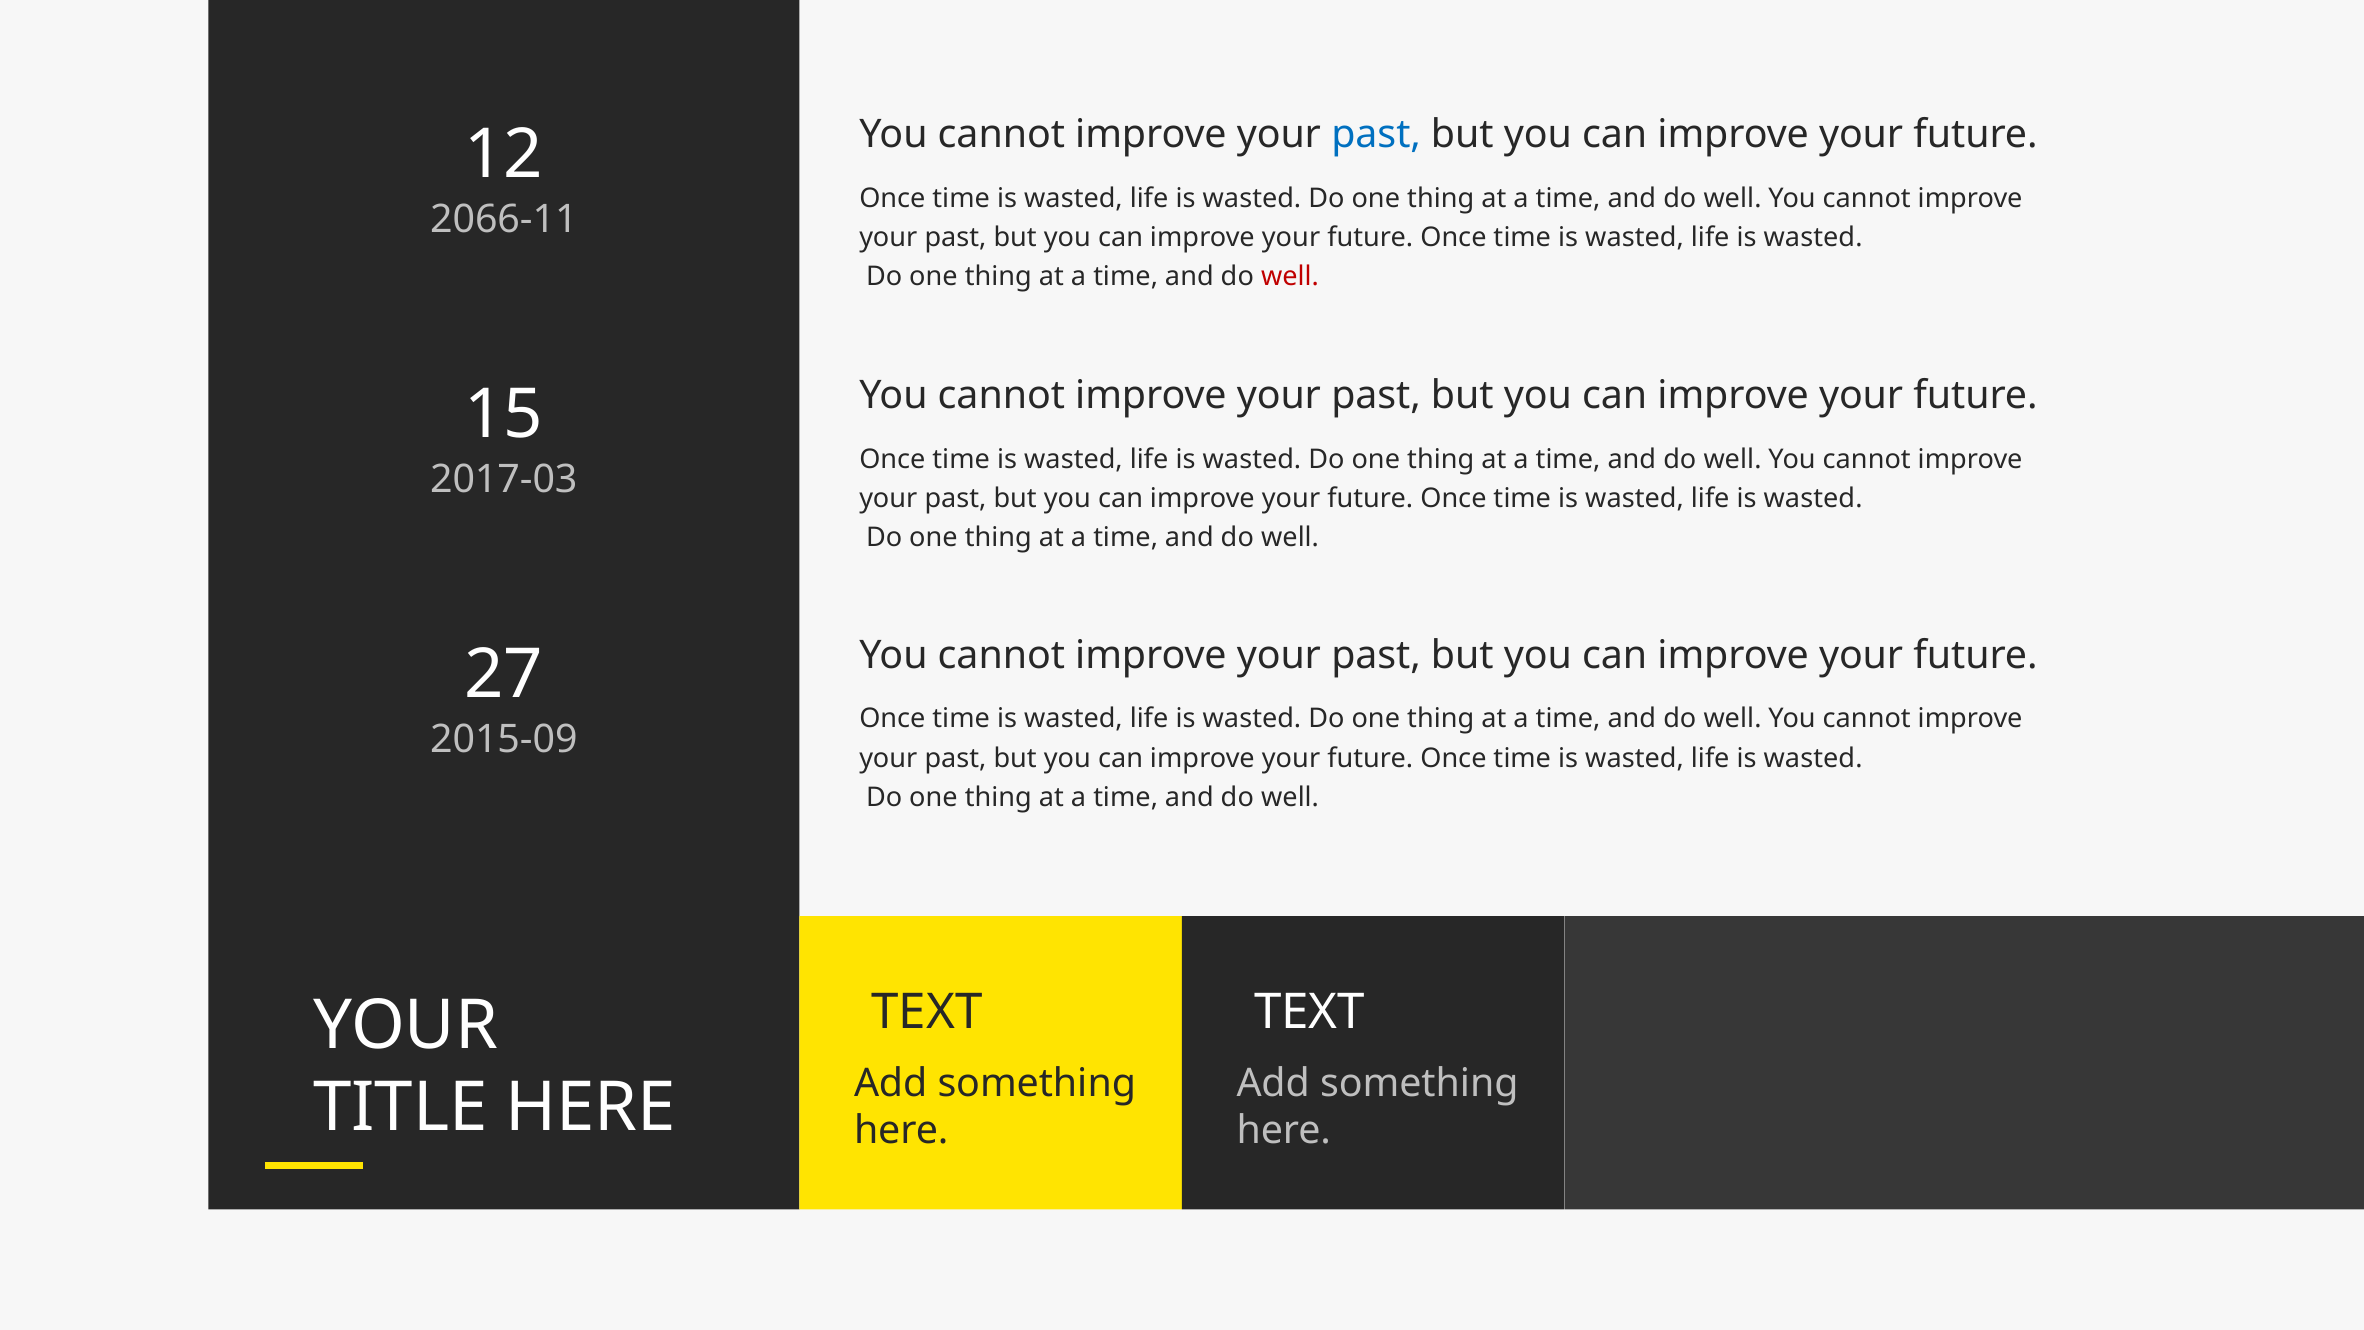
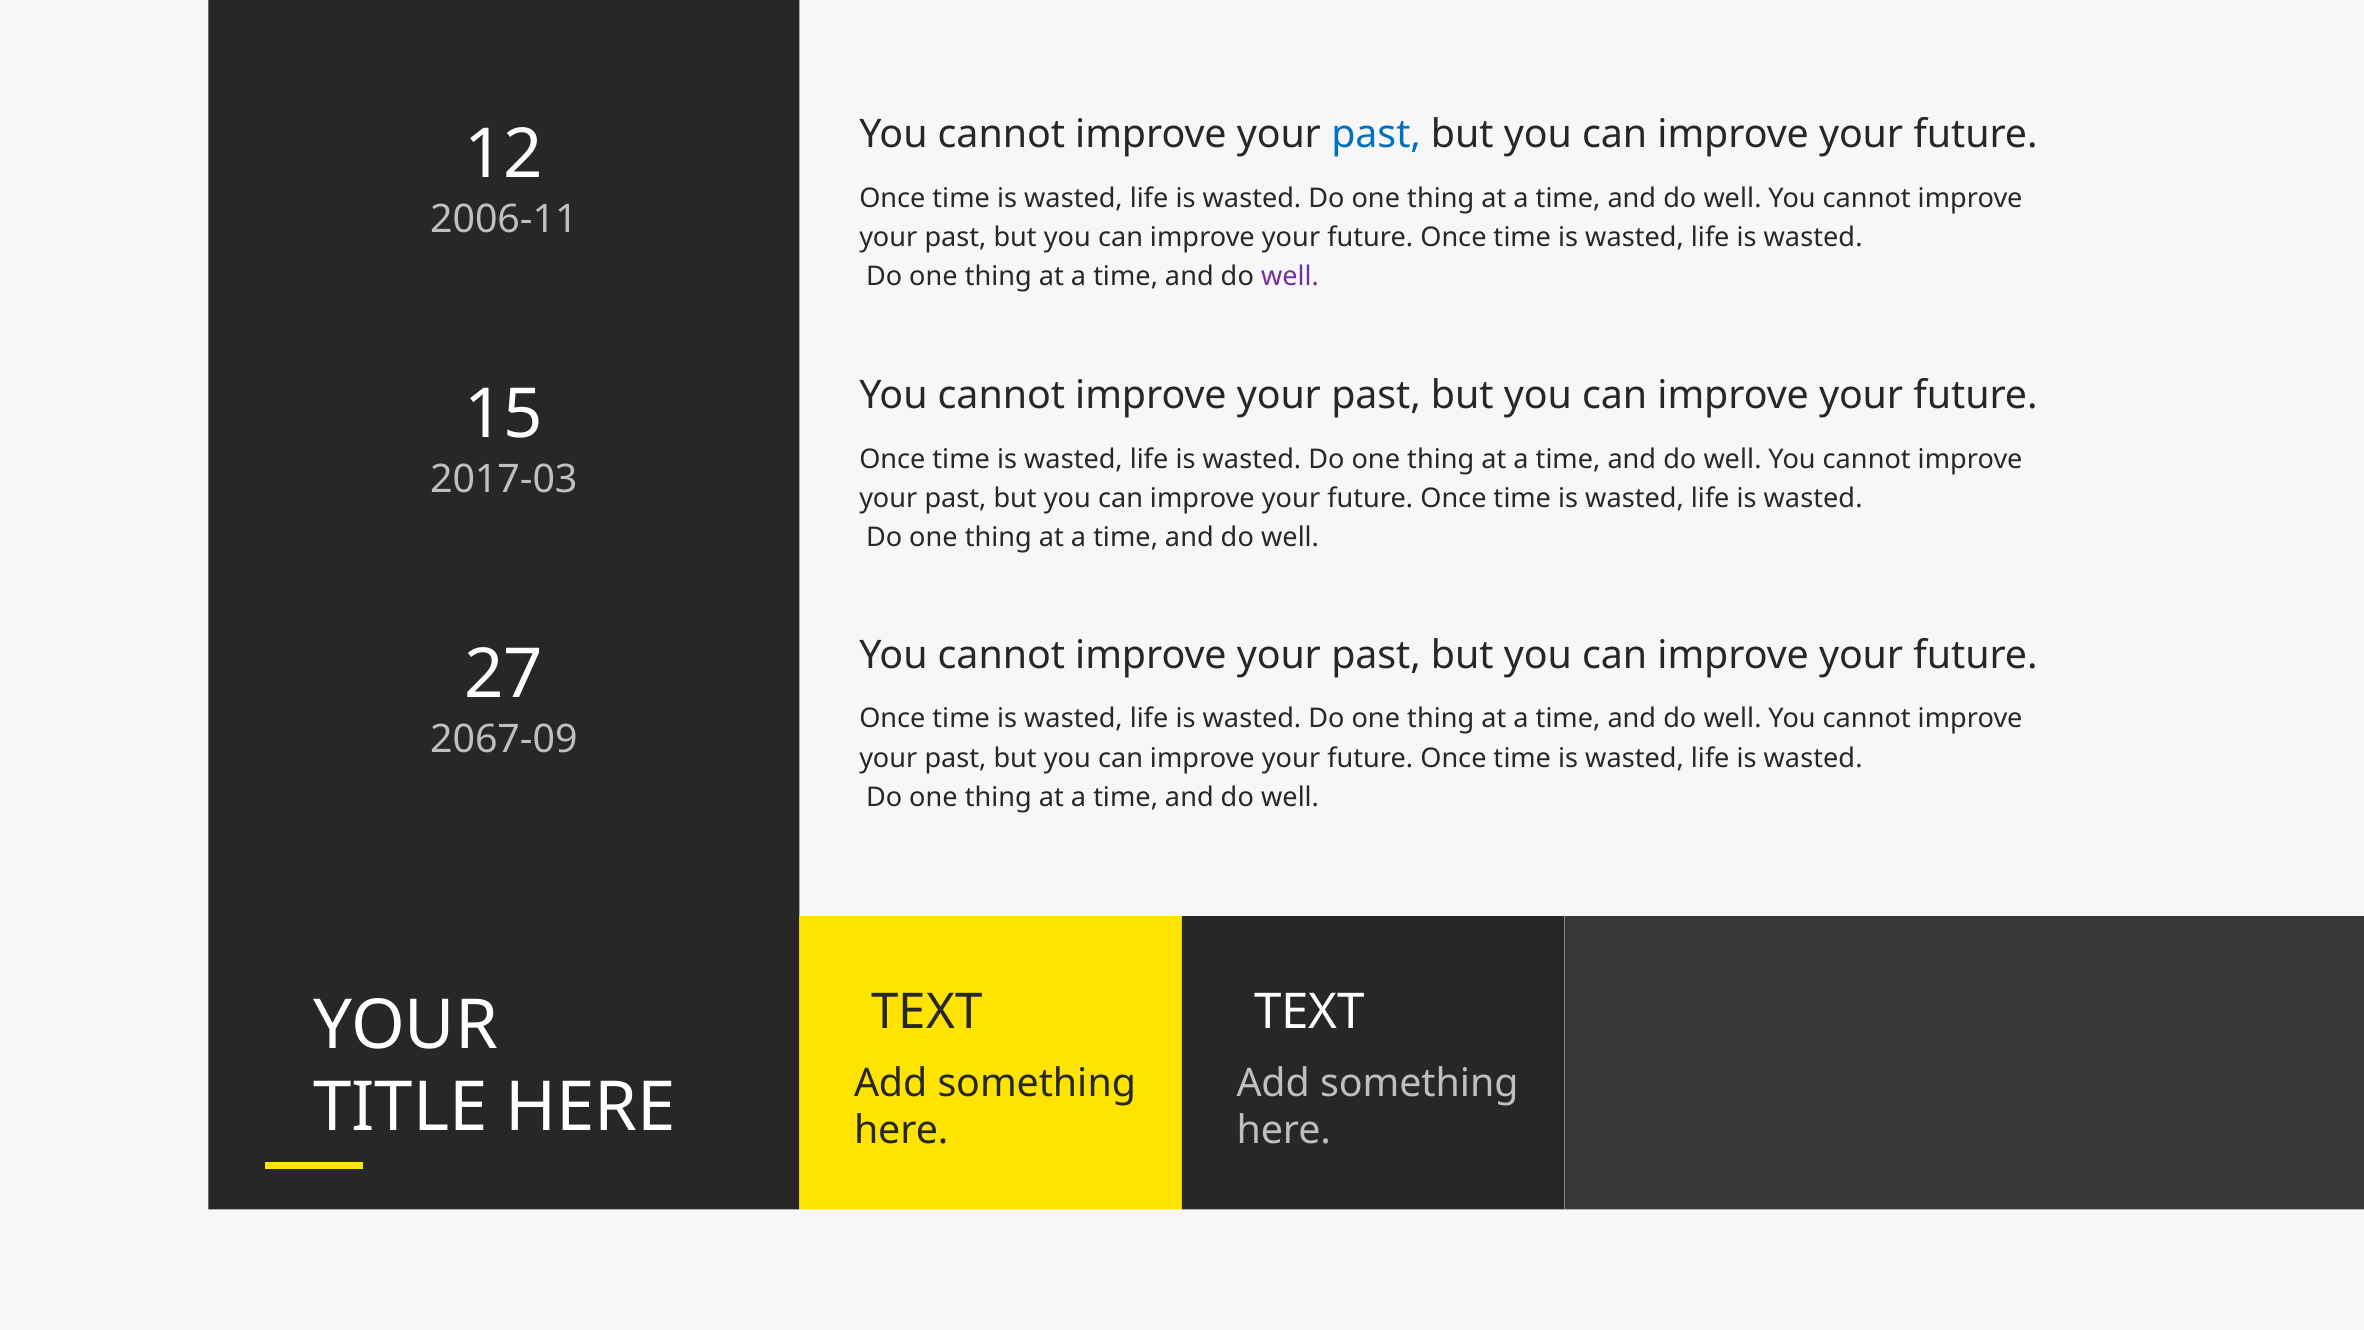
2066-11: 2066-11 -> 2006-11
well at (1290, 277) colour: red -> purple
2015-09: 2015-09 -> 2067-09
